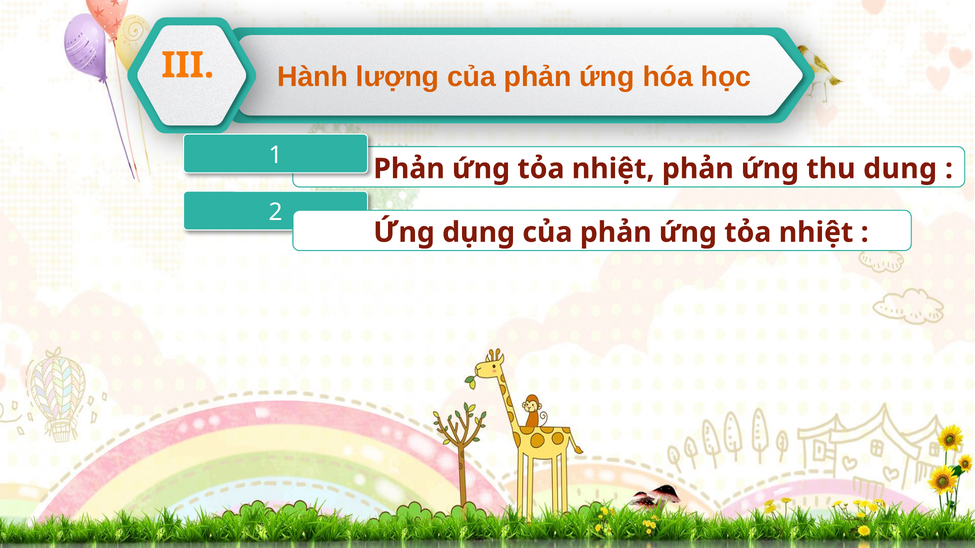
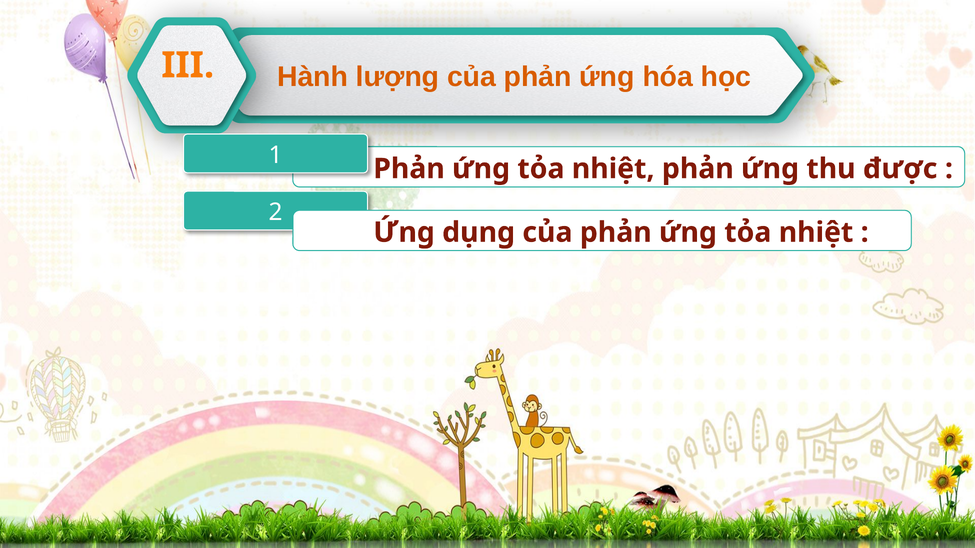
dung: dung -> được
